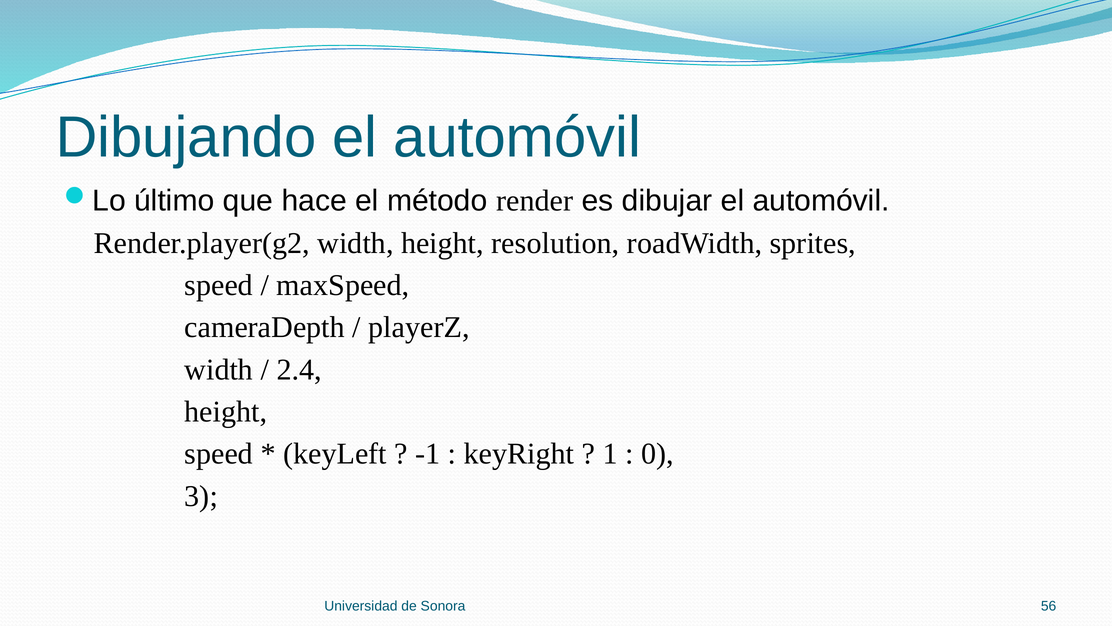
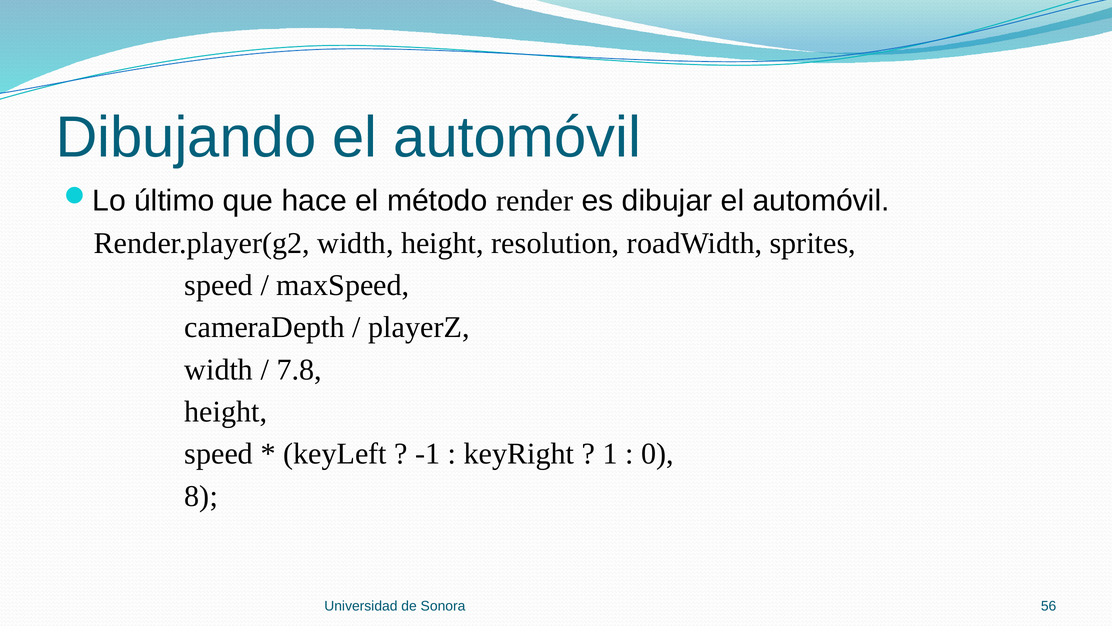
2.4: 2.4 -> 7.8
3: 3 -> 8
